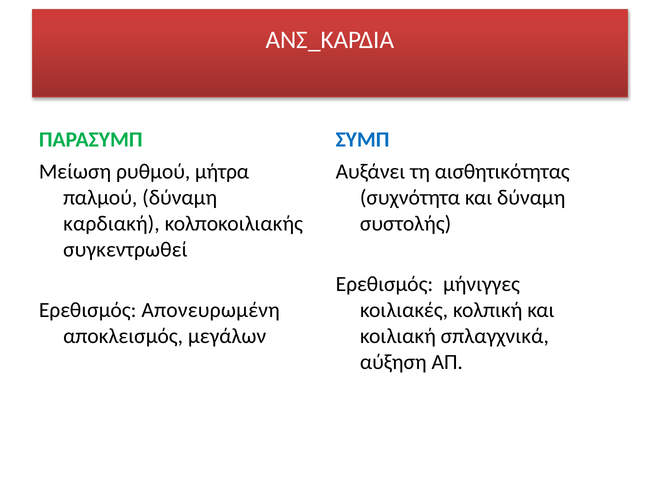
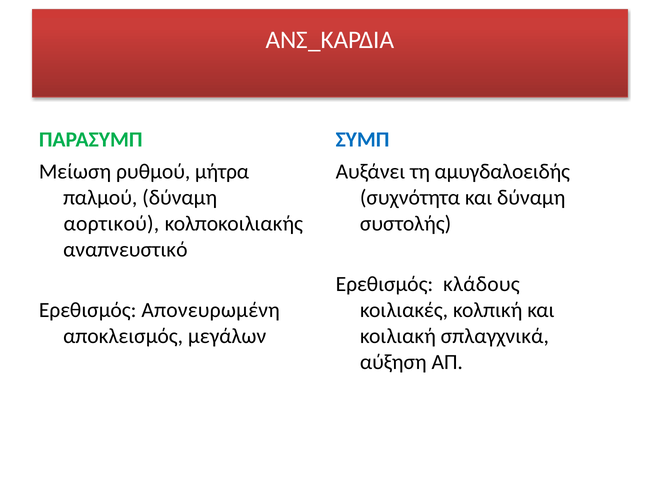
αισθητικότητας: αισθητικότητας -> αμυγδαλοειδής
καρδιακή: καρδιακή -> αορτικού
συγκεντρωθεί: συγκεντρωθεί -> αναπνευστικό
μήνιγγες: μήνιγγες -> κλάδους
